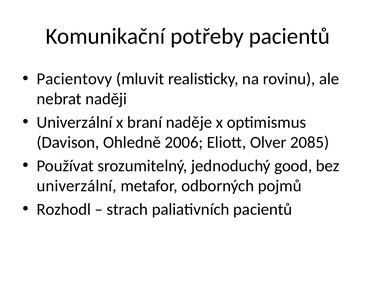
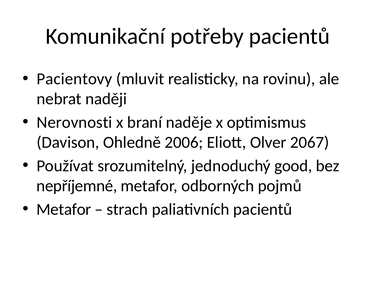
Univerzální at (75, 122): Univerzální -> Nerovnosti
2085: 2085 -> 2067
univerzální at (77, 186): univerzální -> nepříjemné
Rozhodl at (64, 209): Rozhodl -> Metafor
